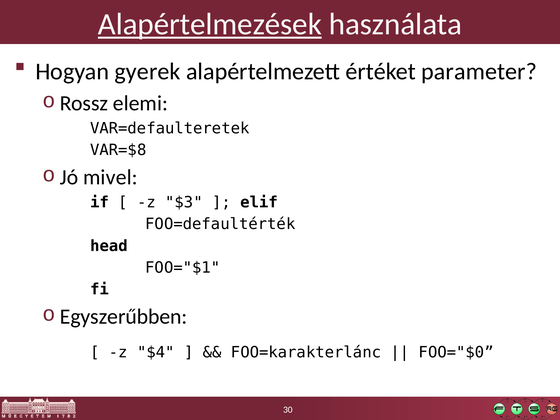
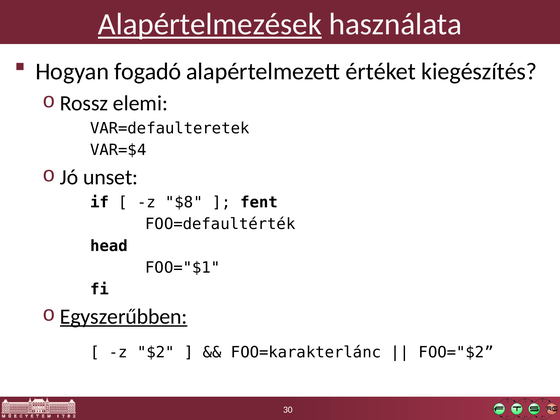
gyerek: gyerek -> fogadó
parameter: parameter -> kiegészítés
VAR=$8: VAR=$8 -> VAR=$4
mivel: mivel -> unset
$3: $3 -> $8
elif: elif -> fent
Egyszerűbben underline: none -> present
$4: $4 -> $2
FOO="$0: FOO="$0 -> FOO="$2
